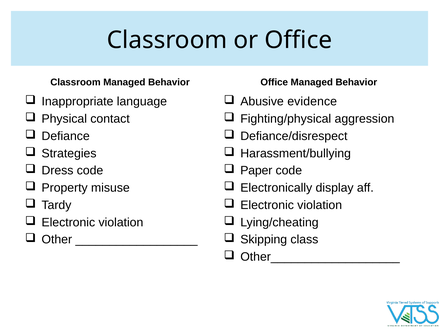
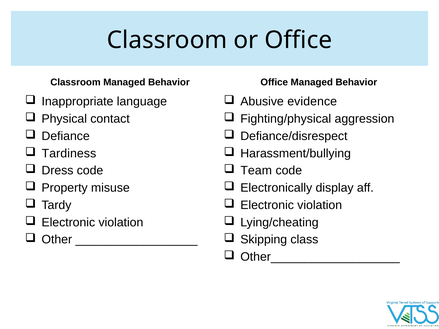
Strategies: Strategies -> Tardiness
Paper: Paper -> Team
